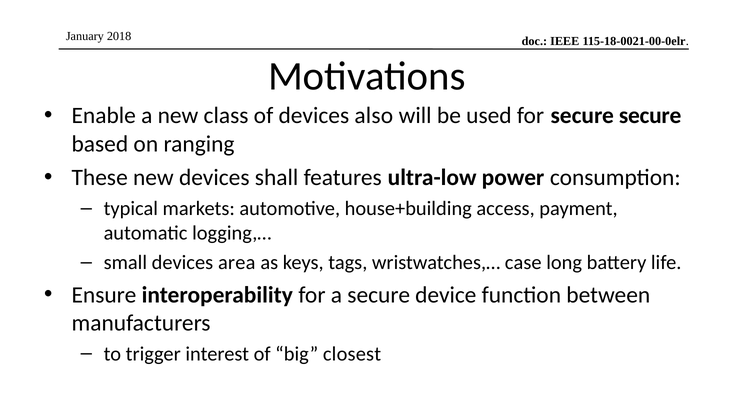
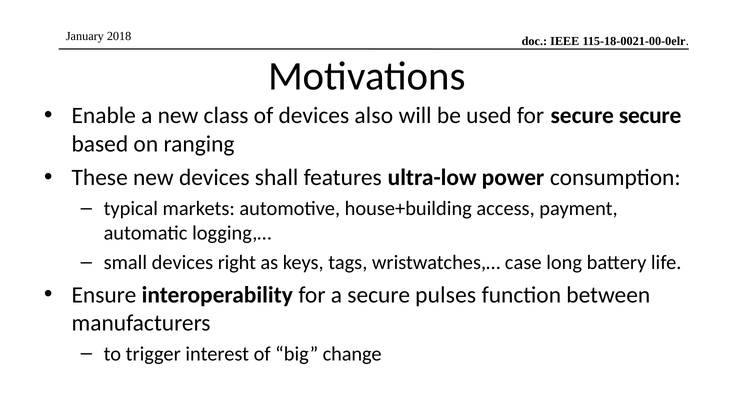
area: area -> right
device: device -> pulses
closest: closest -> change
